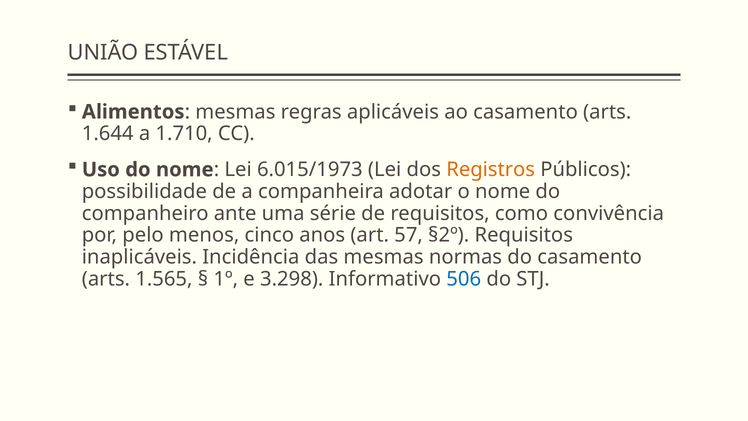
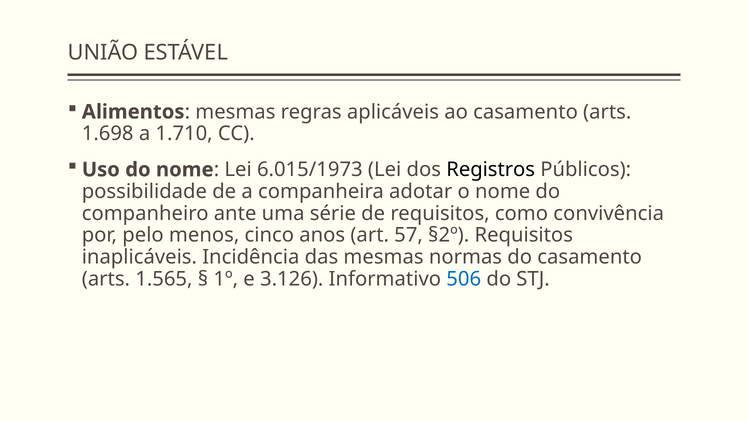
1.644: 1.644 -> 1.698
Registros colour: orange -> black
3.298: 3.298 -> 3.126
